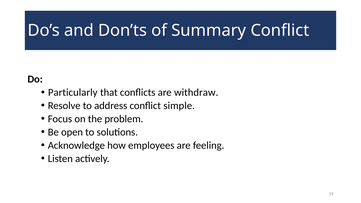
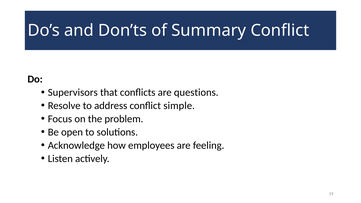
Particularly: Particularly -> Supervisors
withdraw: withdraw -> questions
